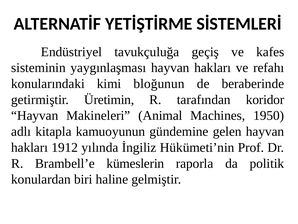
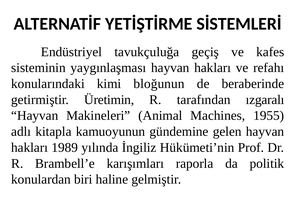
koridor: koridor -> ızgaralı
1950: 1950 -> 1955
1912: 1912 -> 1989
kümeslerin: kümeslerin -> karışımları
